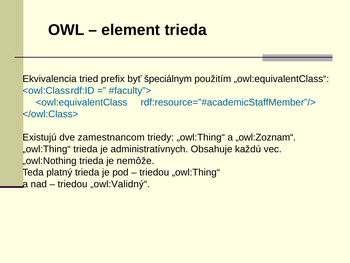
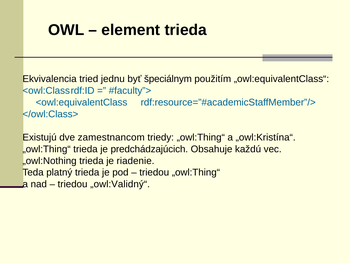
prefix: prefix -> jednu
„owl:Zoznam“: „owl:Zoznam“ -> „owl:Kristína“
administratívnych: administratívnych -> predchádzajúcich
nemôže: nemôže -> riadenie
